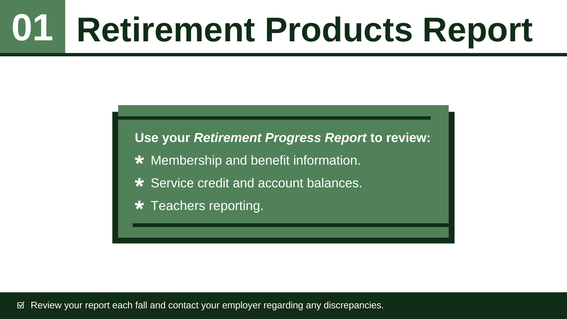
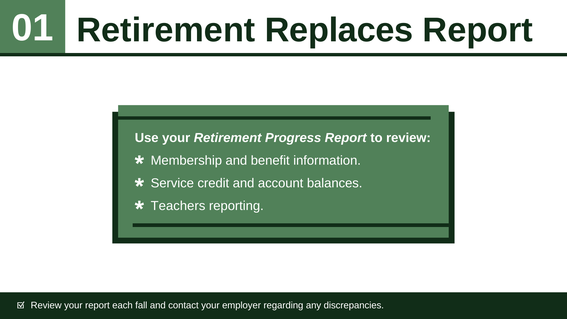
Products: Products -> Replaces
